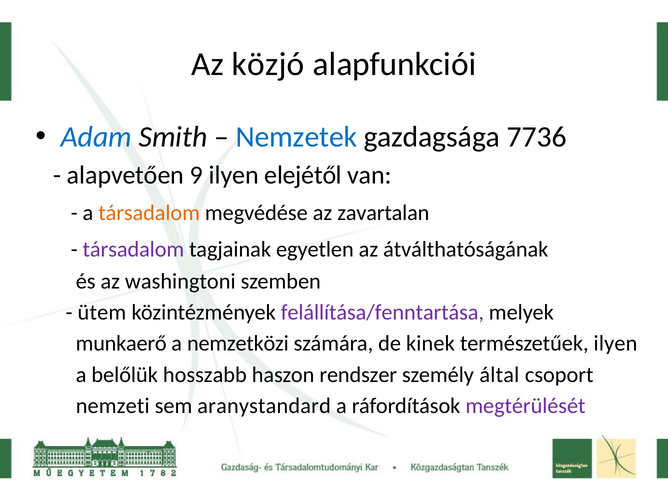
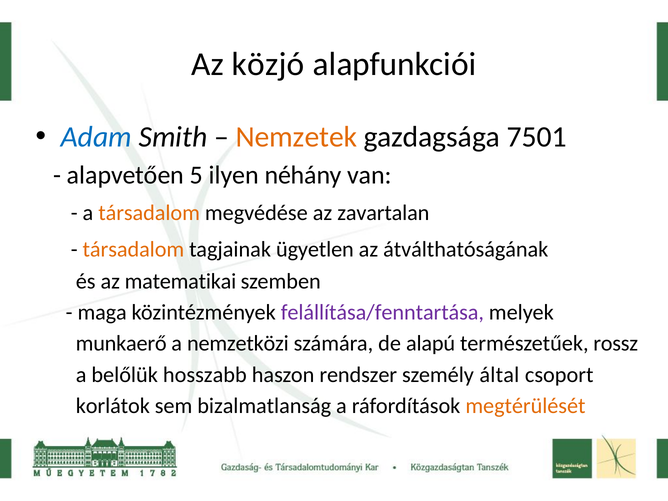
Nemzetek colour: blue -> orange
7736: 7736 -> 7501
9: 9 -> 5
elejétől: elejétől -> néhány
társadalom at (133, 249) colour: purple -> orange
egyetlen: egyetlen -> ügyetlen
washingtoni: washingtoni -> matematikai
ütem: ütem -> maga
kinek: kinek -> alapú
természetűek ilyen: ilyen -> rossz
nemzeti: nemzeti -> korlátok
aranystandard: aranystandard -> bizalmatlanság
megtérülését colour: purple -> orange
